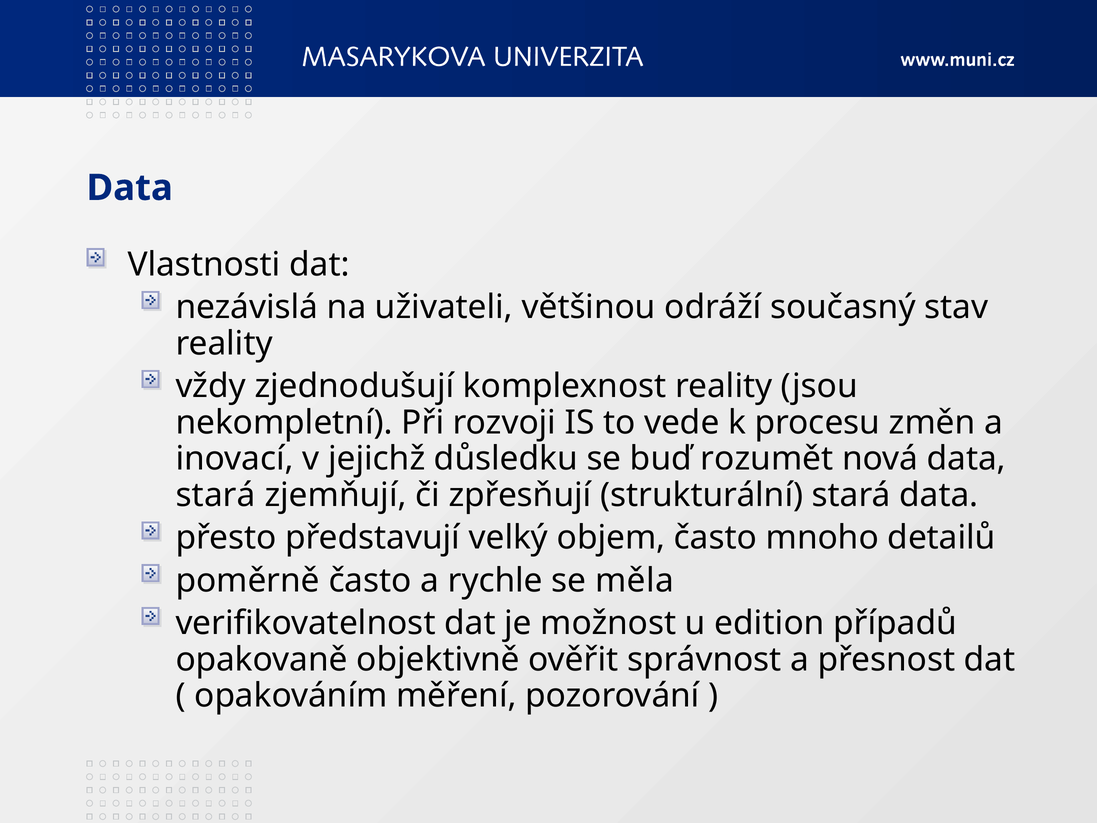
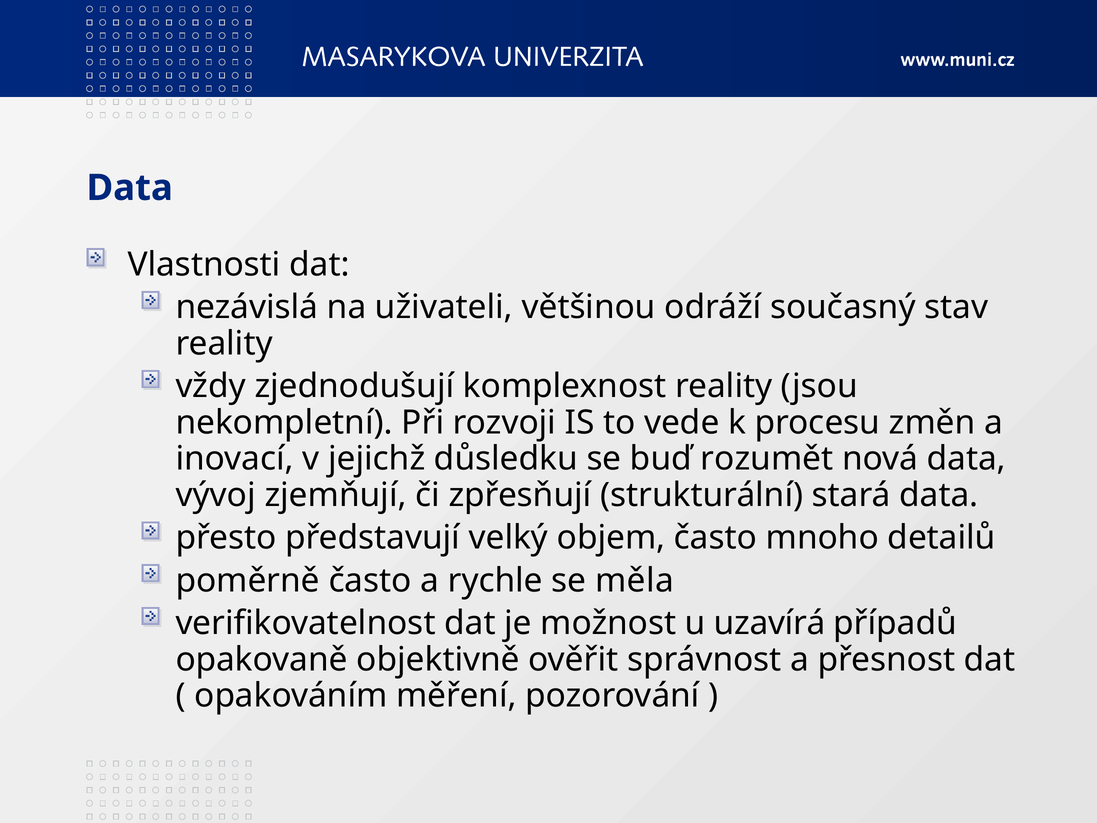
stará at (216, 495): stará -> vývoj
edition: edition -> uzavírá
